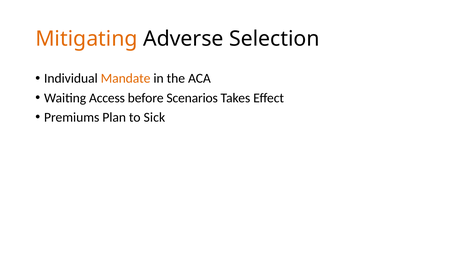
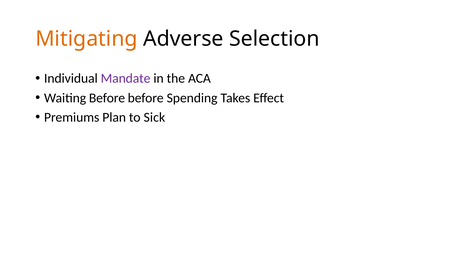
Mandate colour: orange -> purple
Waiting Access: Access -> Before
Scenarios: Scenarios -> Spending
